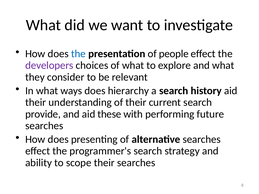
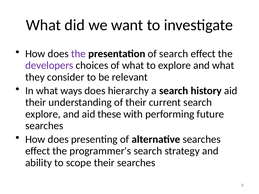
the at (78, 54) colour: blue -> purple
of people: people -> search
provide at (43, 114): provide -> explore
